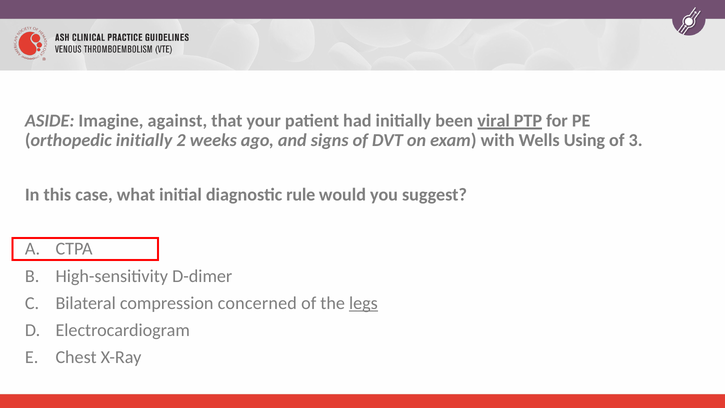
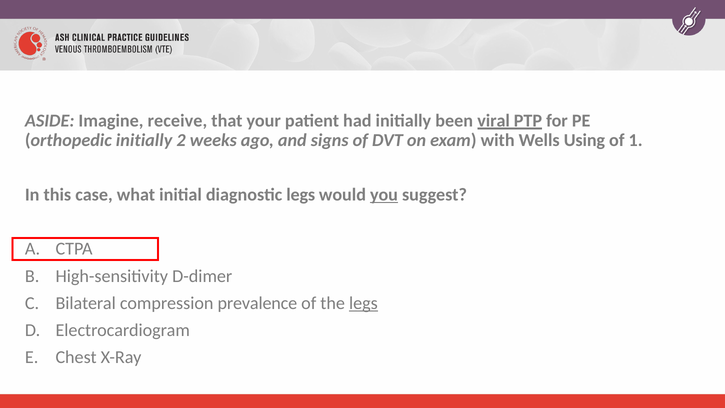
against: against -> receive
3: 3 -> 1
diagnostic rule: rule -> legs
you underline: none -> present
concerned: concerned -> prevalence
